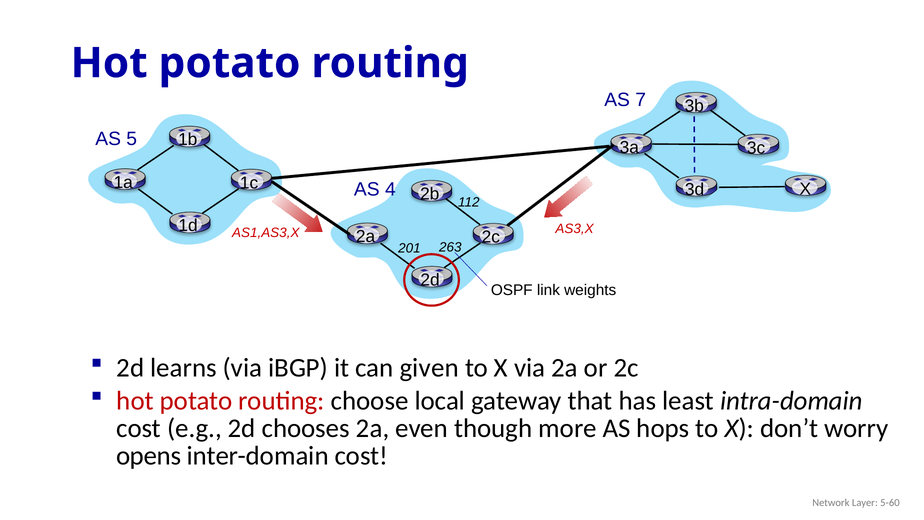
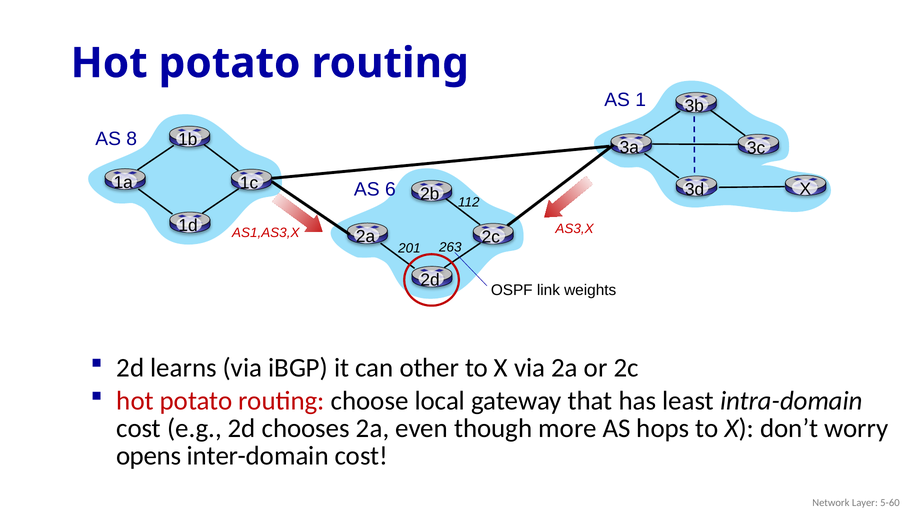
7: 7 -> 1
5: 5 -> 8
4: 4 -> 6
given: given -> other
